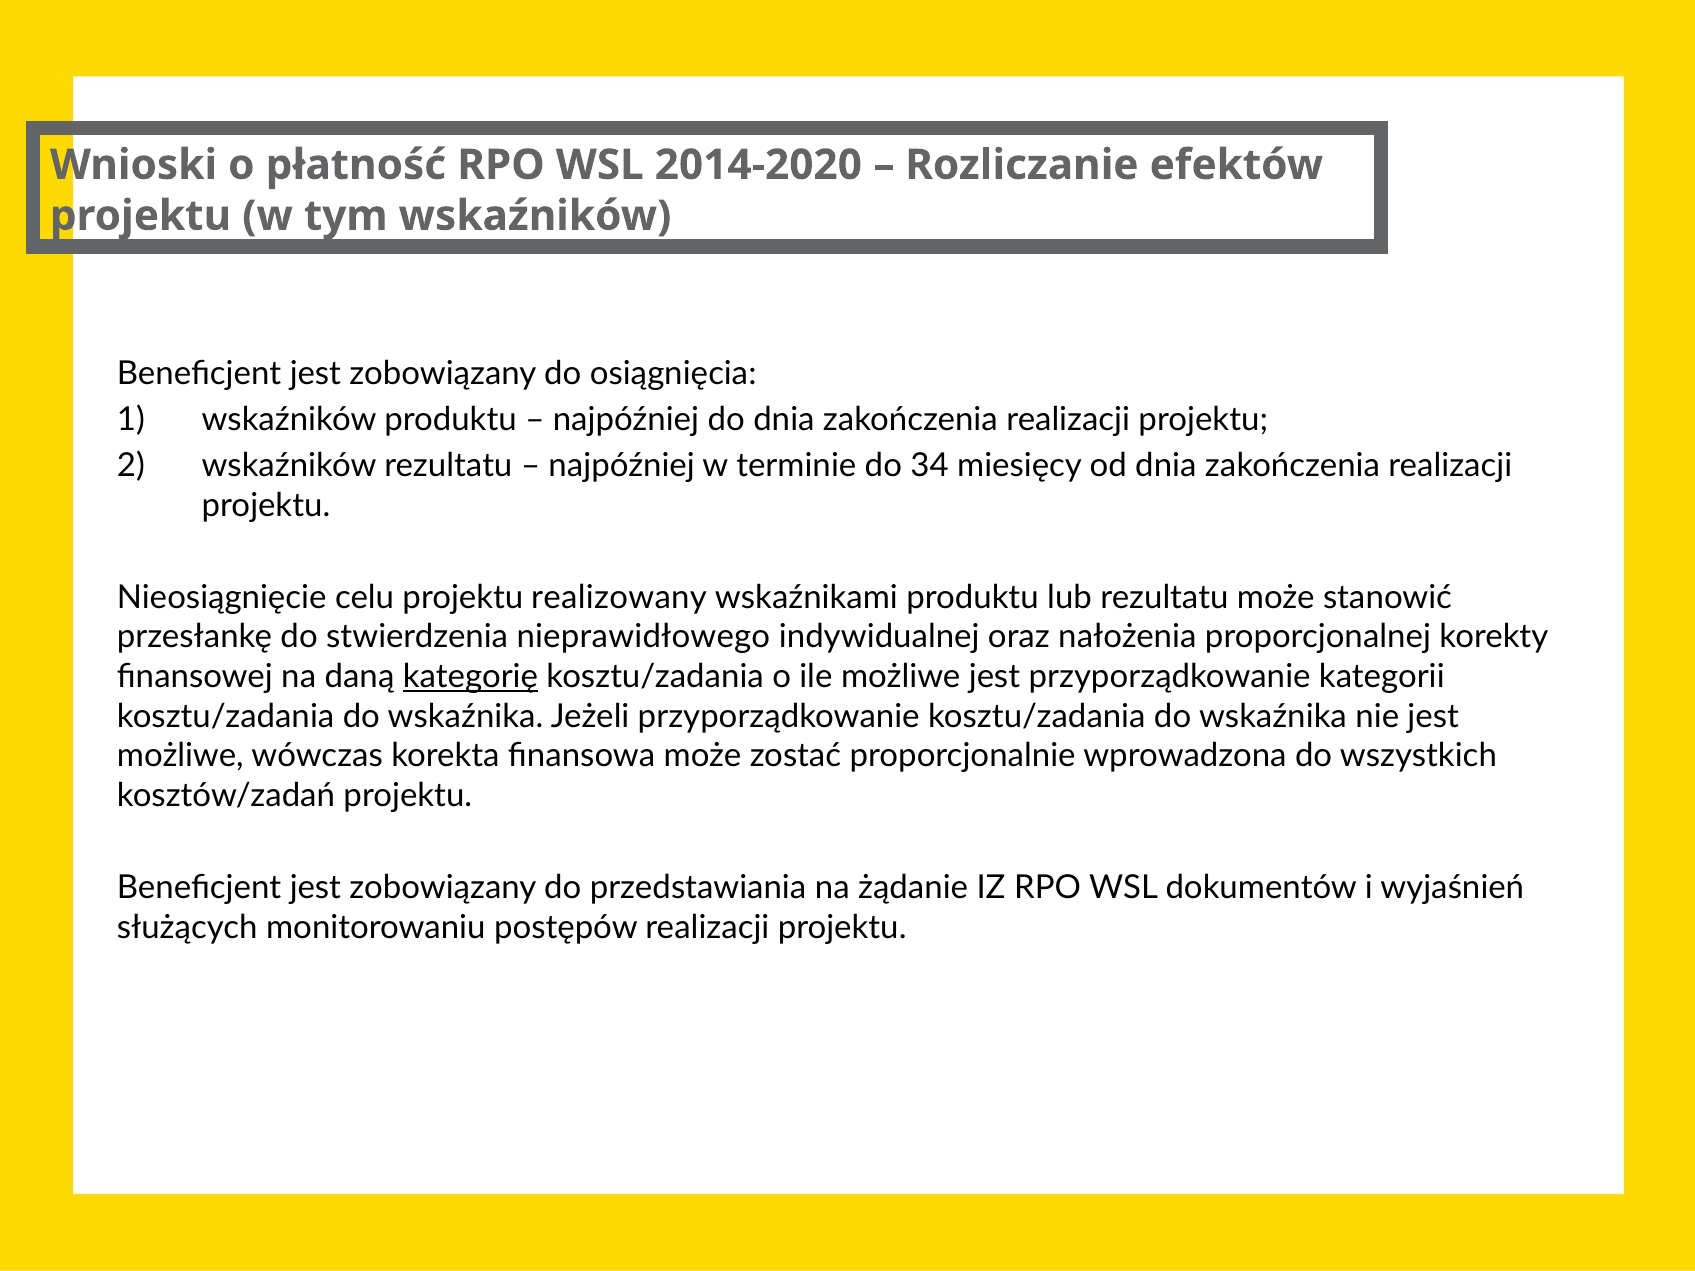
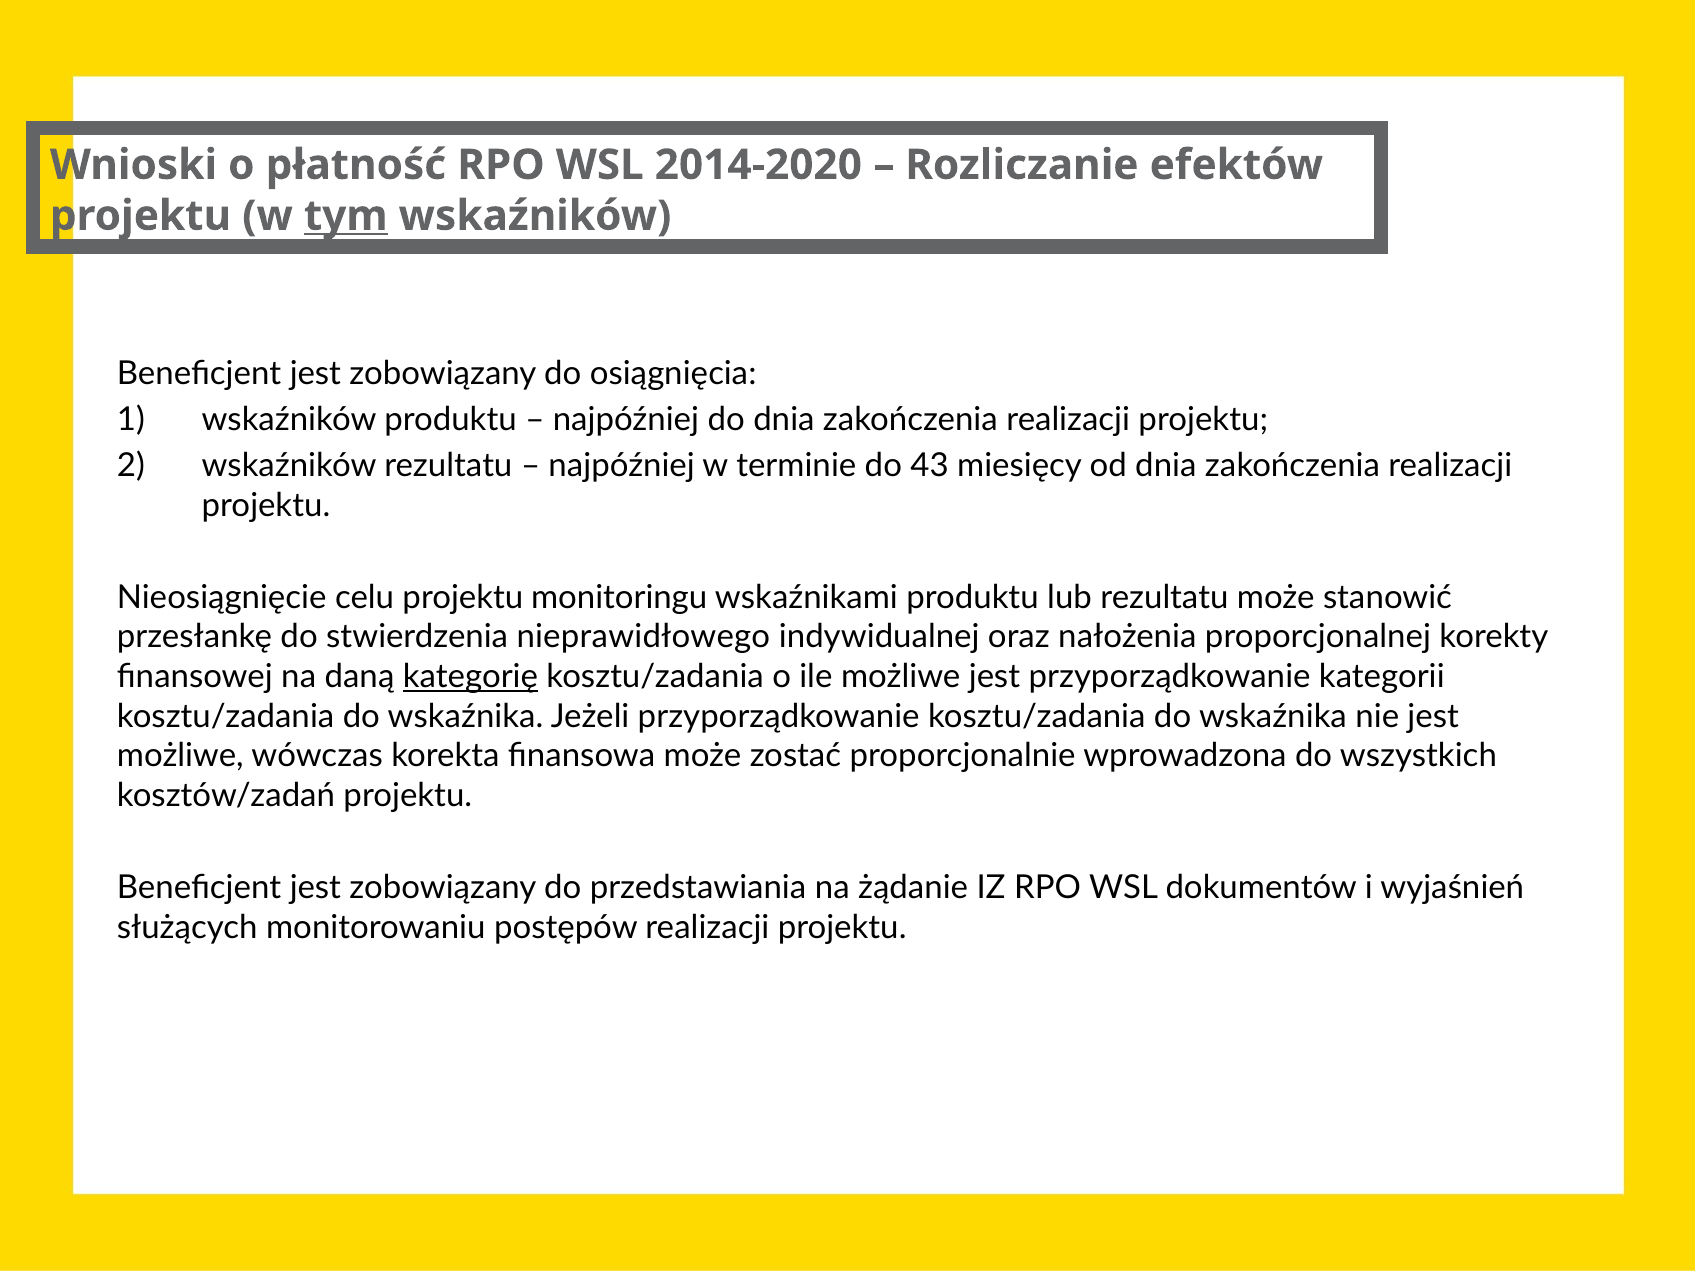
tym underline: none -> present
34: 34 -> 43
realizowany: realizowany -> monitoringu
